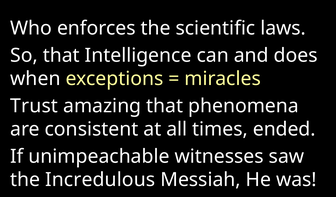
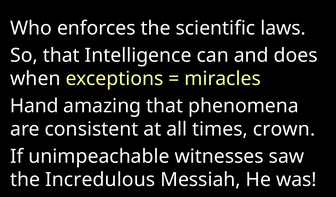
Trust: Trust -> Hand
ended: ended -> crown
